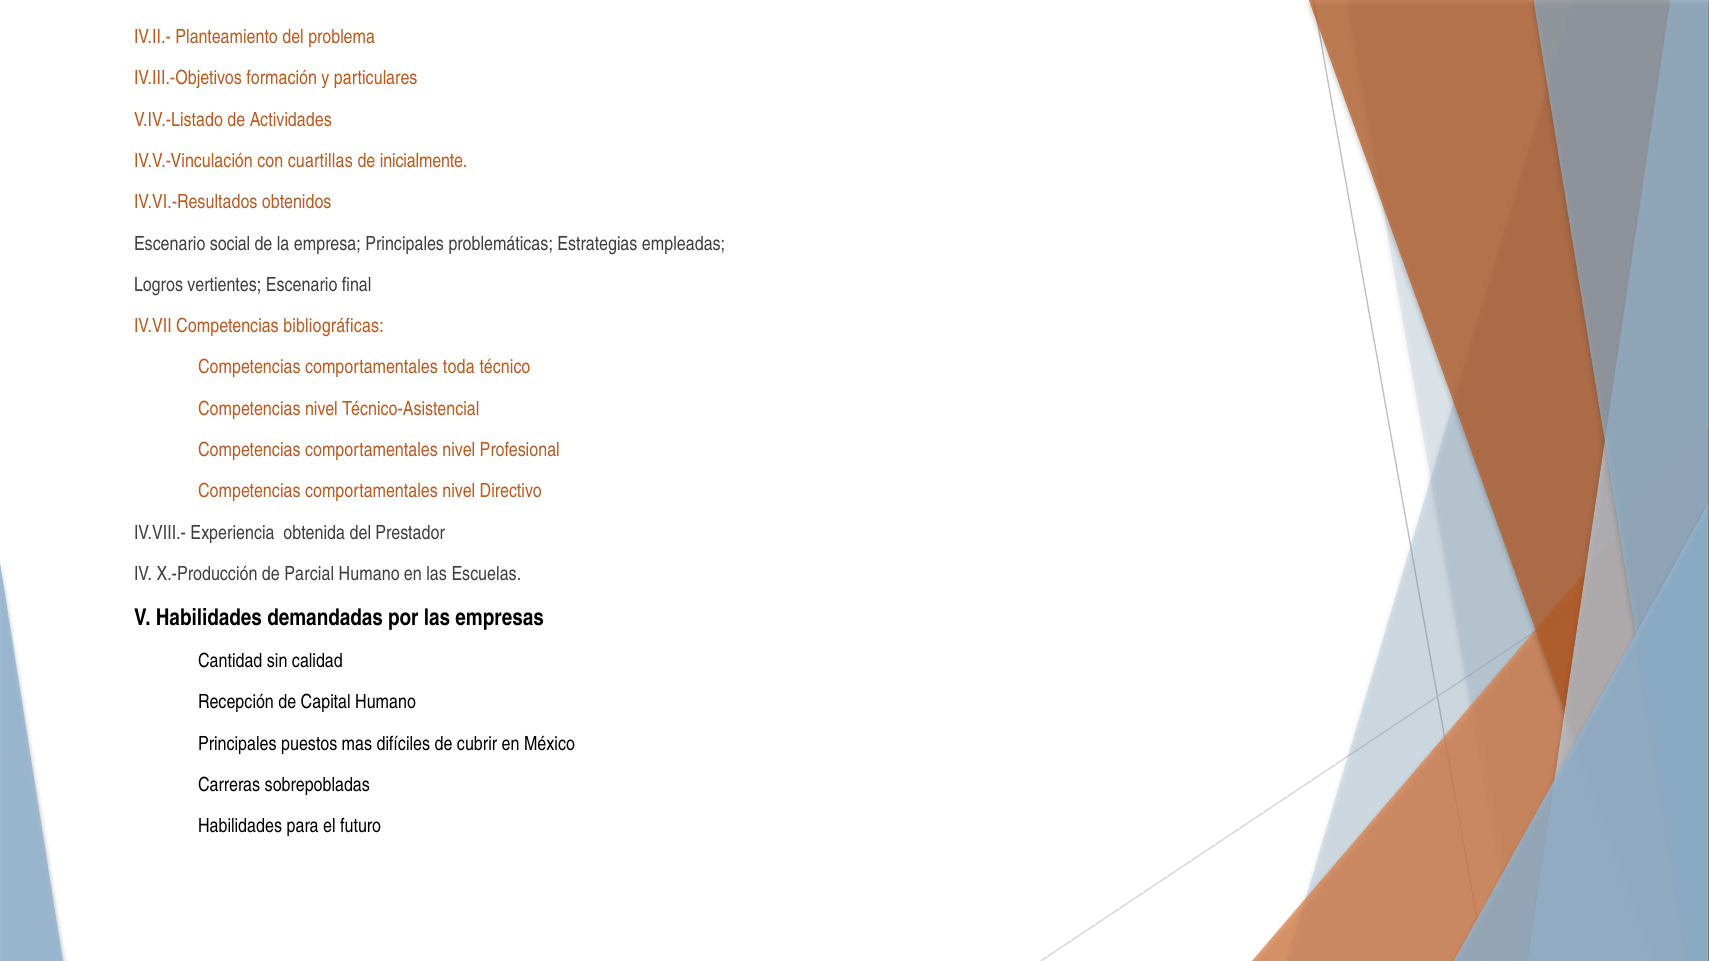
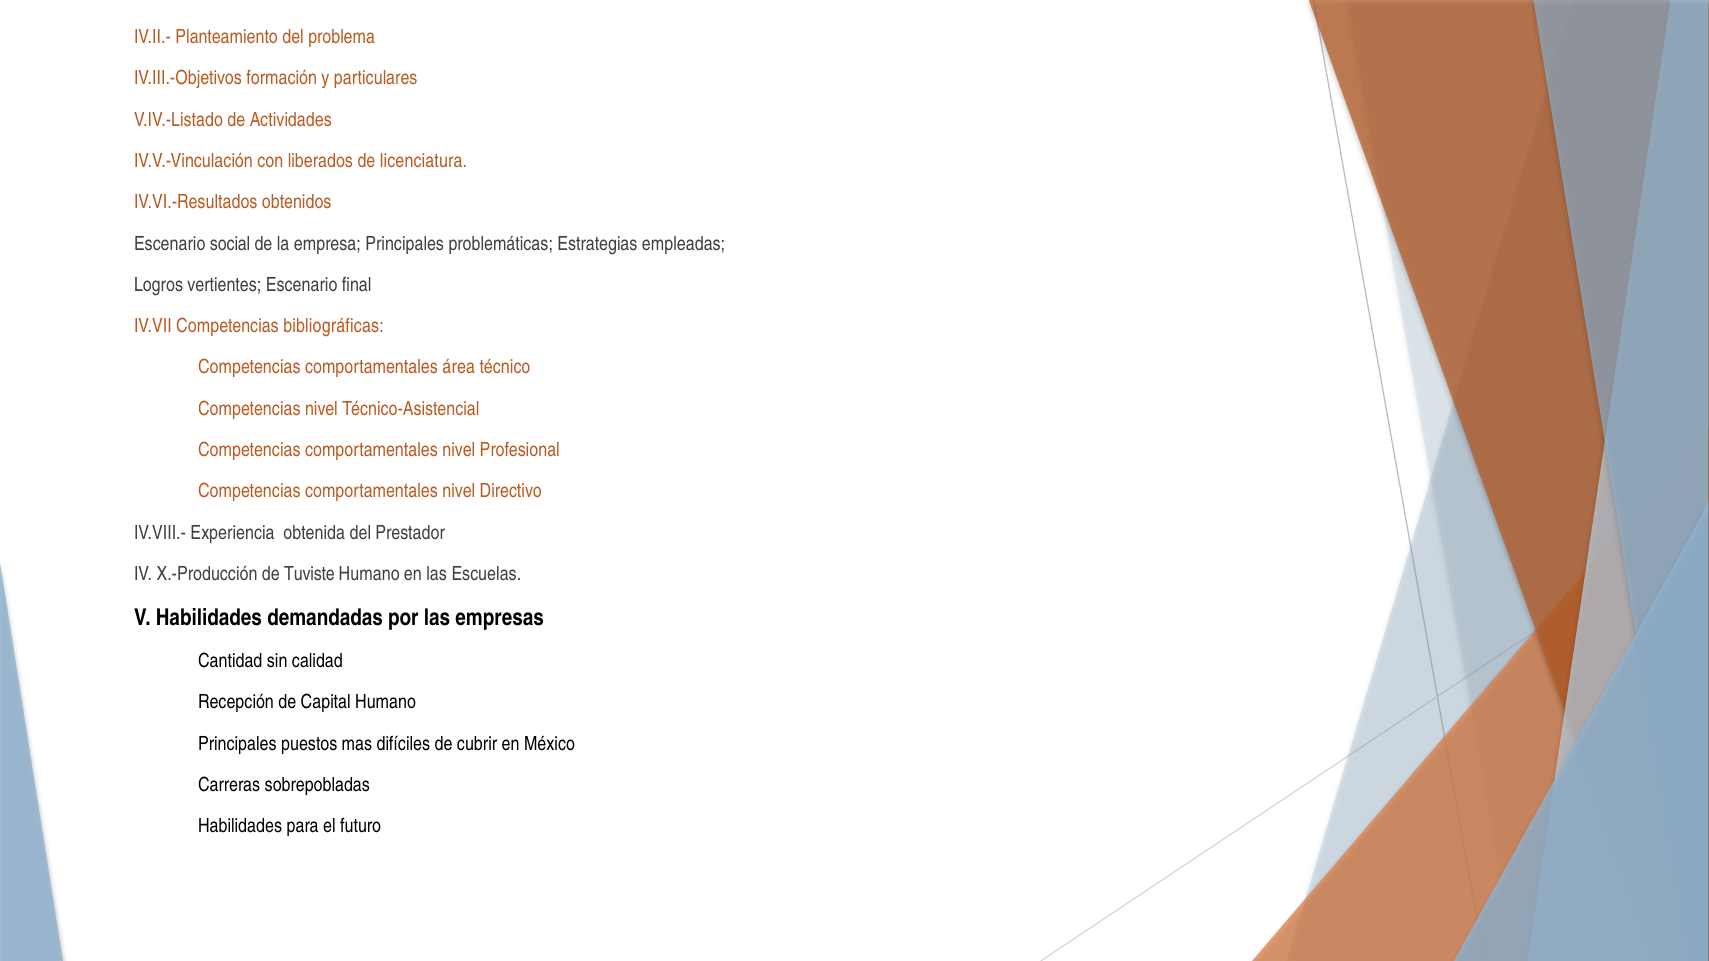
cuartillas: cuartillas -> liberados
inicialmente: inicialmente -> licenciatura
toda: toda -> área
Parcial: Parcial -> Tuviste
